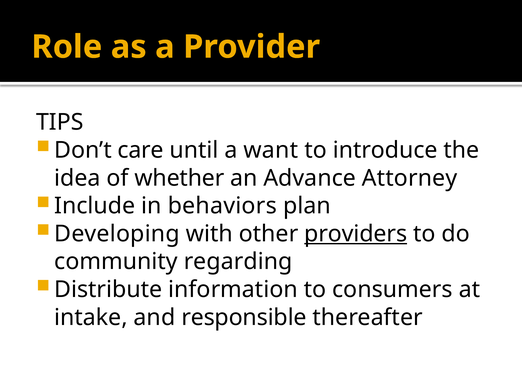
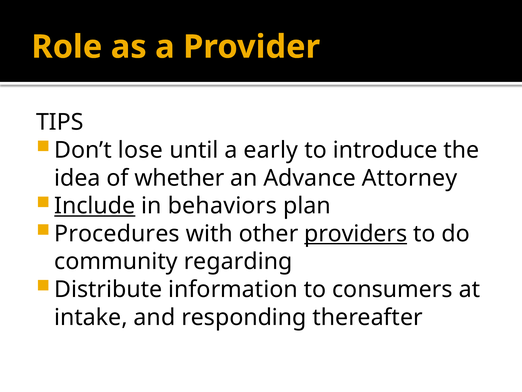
care: care -> lose
want: want -> early
Include underline: none -> present
Developing: Developing -> Procedures
responsible: responsible -> responding
